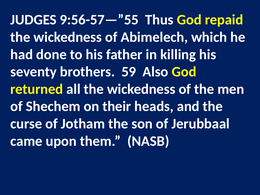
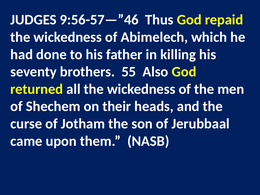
9:56-57—”55: 9:56-57—”55 -> 9:56-57—”46
59: 59 -> 55
